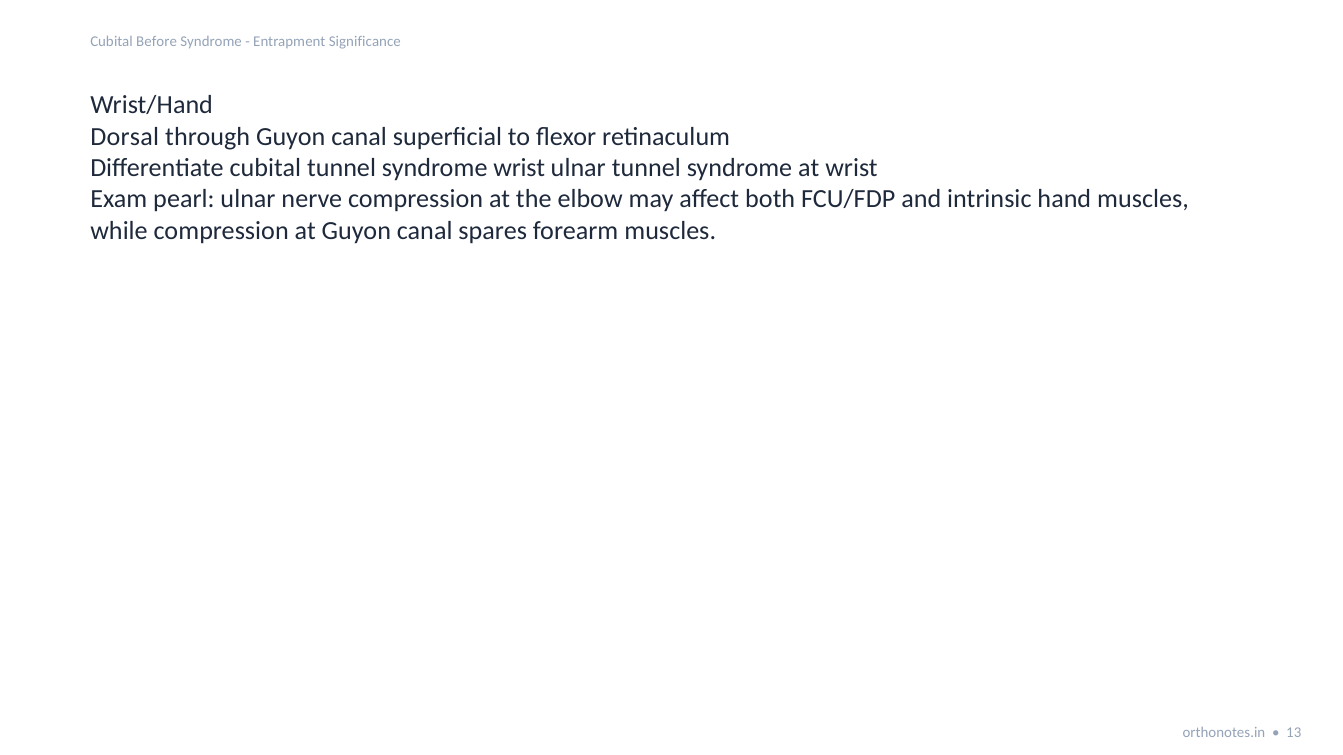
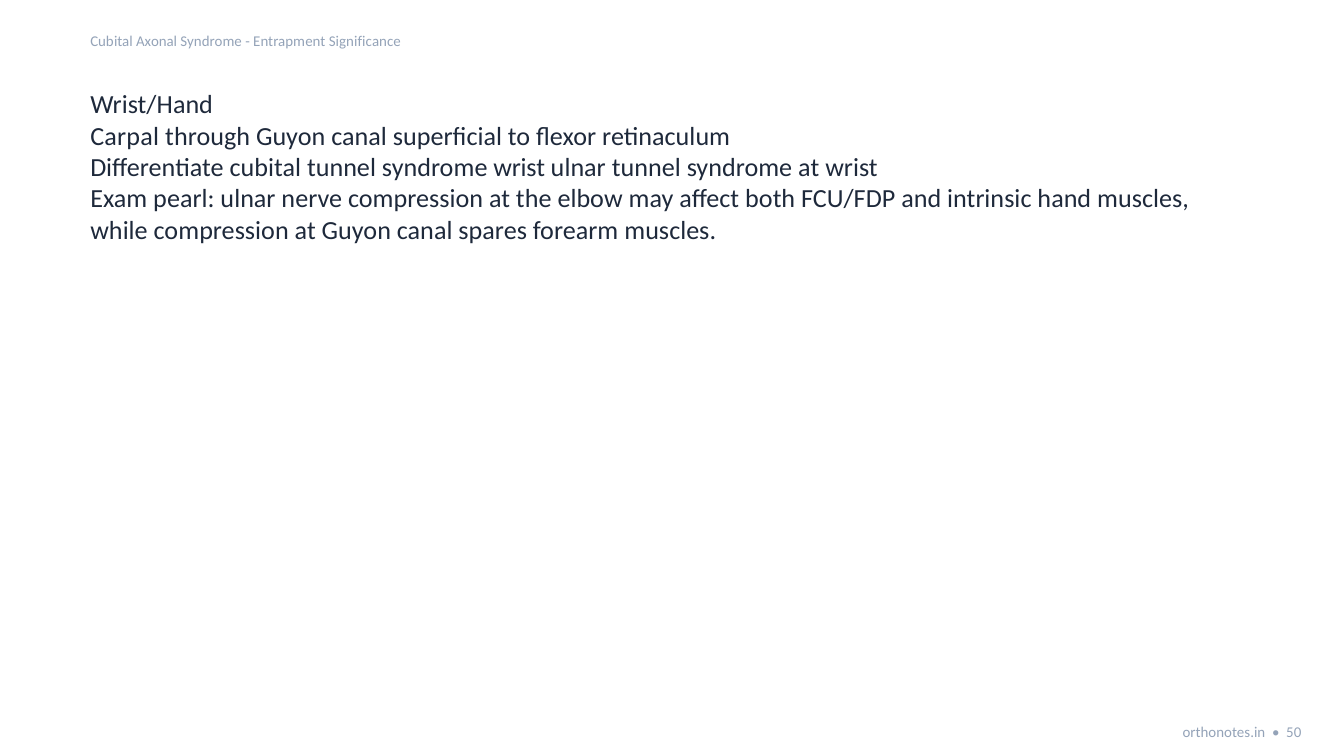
Before: Before -> Axonal
Dorsal: Dorsal -> Carpal
13: 13 -> 50
